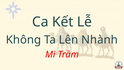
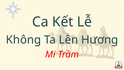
Nhành: Nhành -> Hương
